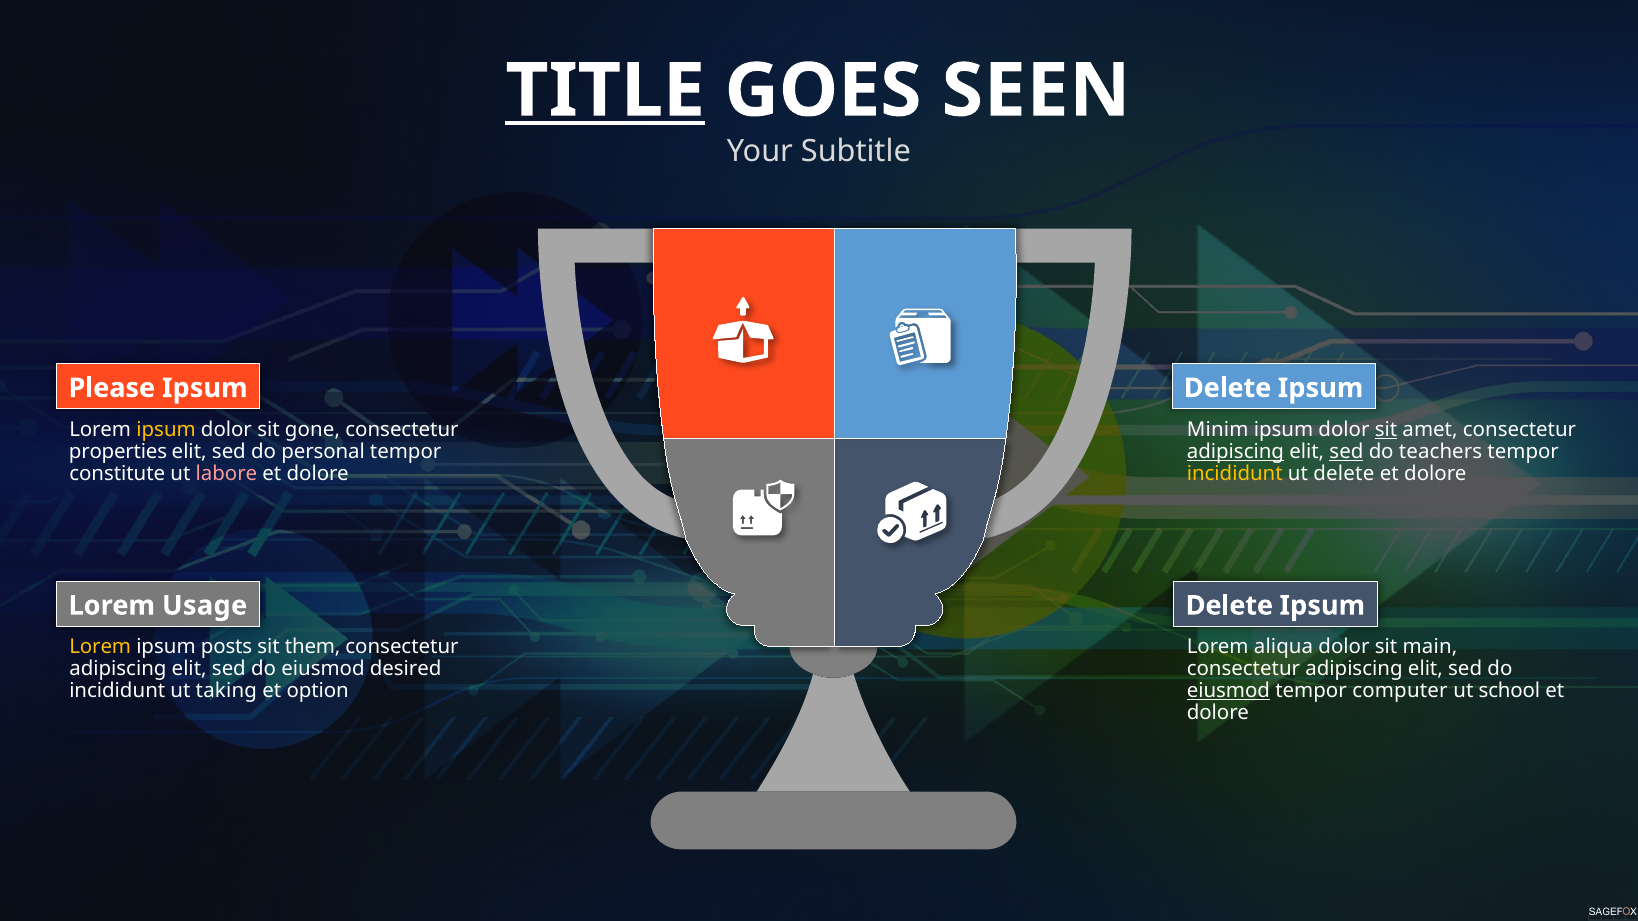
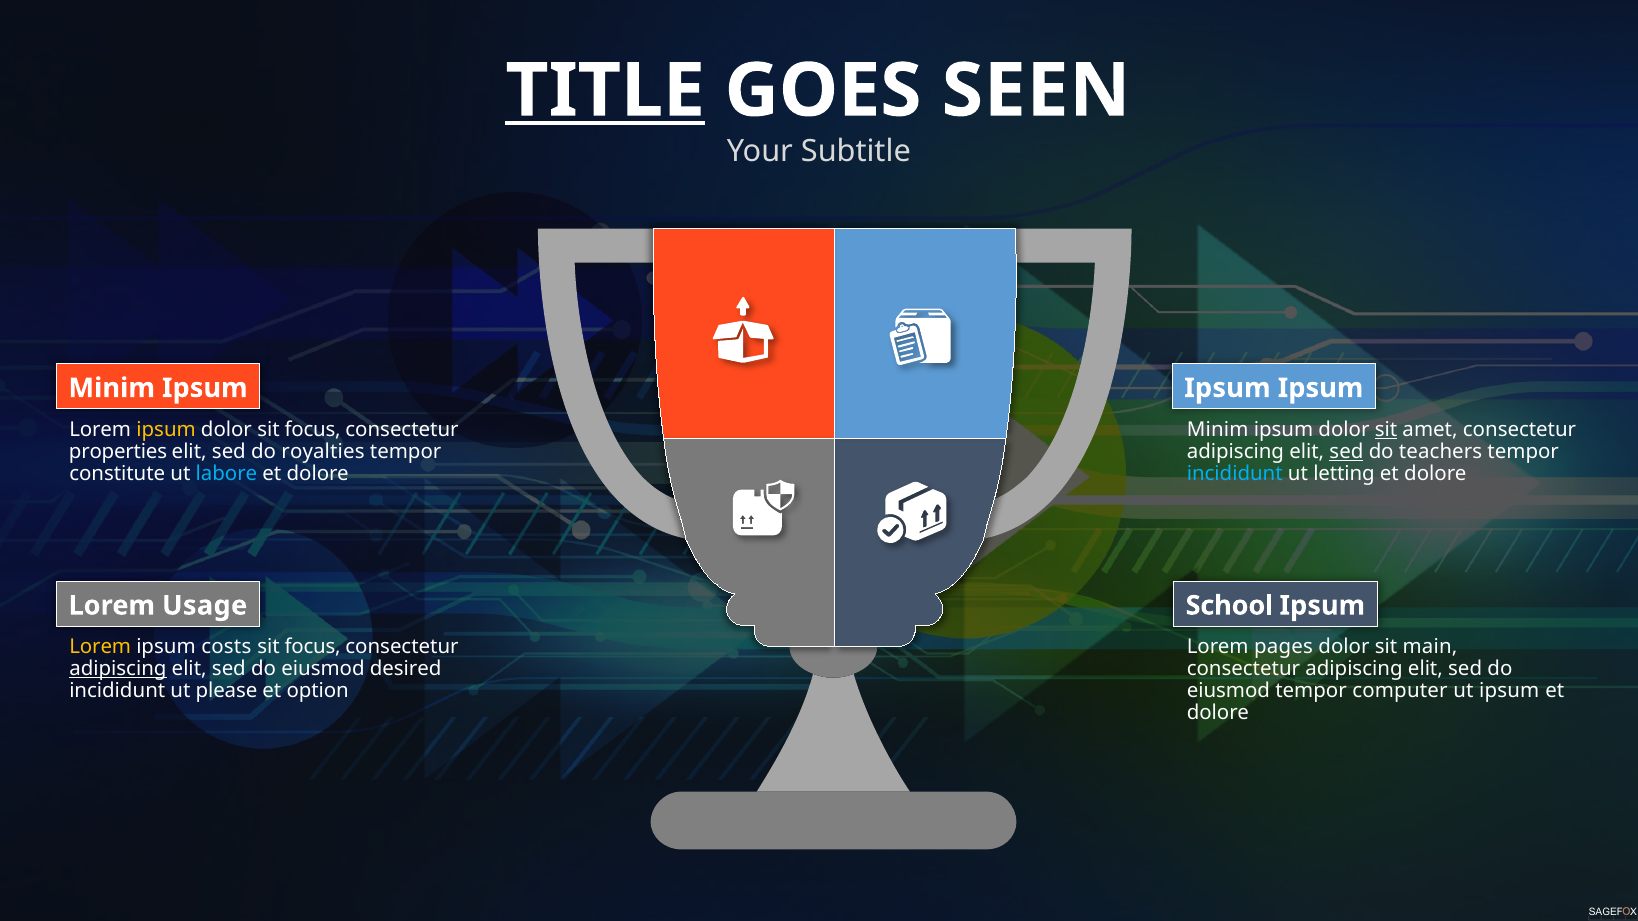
Please at (112, 388): Please -> Minim
Delete at (1228, 388): Delete -> Ipsum
dolor sit gone: gone -> focus
personal: personal -> royalties
adipiscing at (1235, 452) underline: present -> none
labore colour: pink -> light blue
incididunt at (1235, 474) colour: yellow -> light blue
ut delete: delete -> letting
Delete at (1229, 606): Delete -> School
posts: posts -> costs
them at (313, 647): them -> focus
aliqua: aliqua -> pages
adipiscing at (118, 669) underline: none -> present
taking: taking -> please
eiusmod at (1228, 691) underline: present -> none
ut school: school -> ipsum
